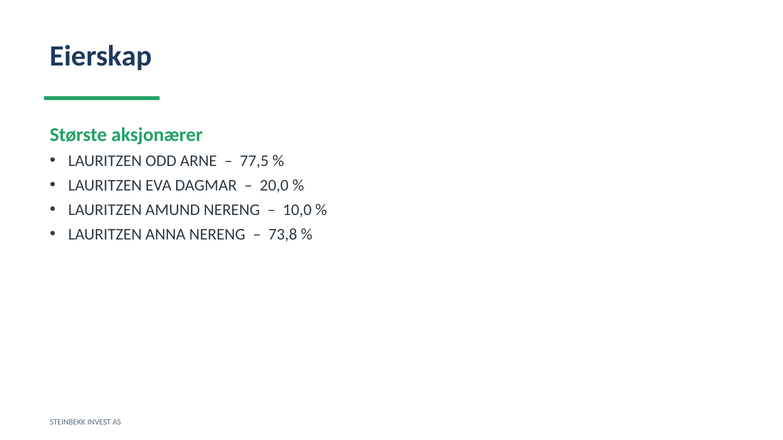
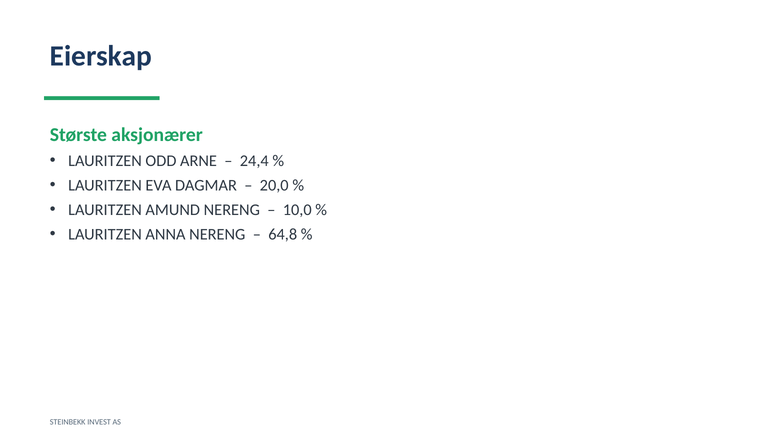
77,5: 77,5 -> 24,4
73,8: 73,8 -> 64,8
